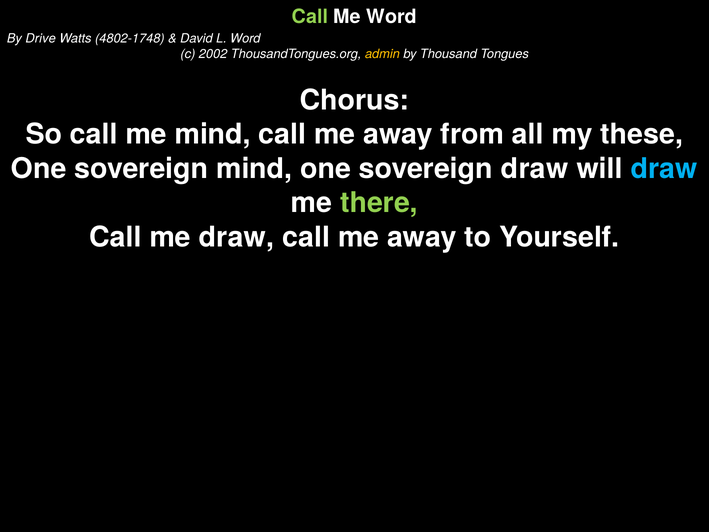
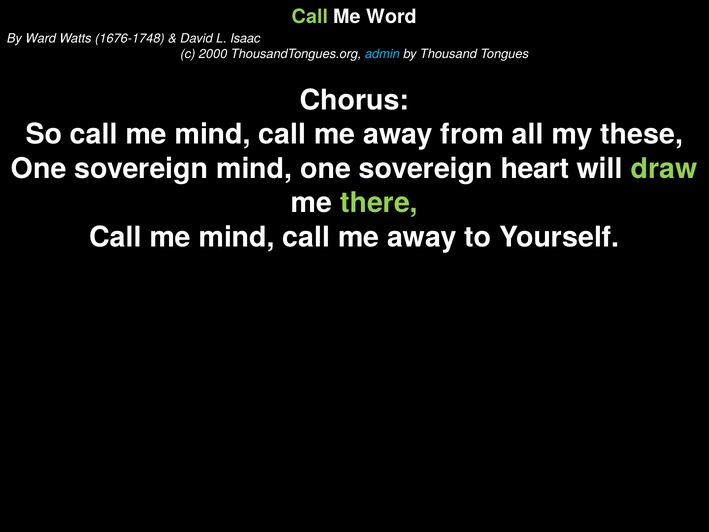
Drive: Drive -> Ward
4802-1748: 4802-1748 -> 1676-1748
L Word: Word -> Isaac
2002: 2002 -> 2000
admin colour: yellow -> light blue
sovereign draw: draw -> heart
draw at (664, 169) colour: light blue -> light green
draw at (236, 237): draw -> mind
